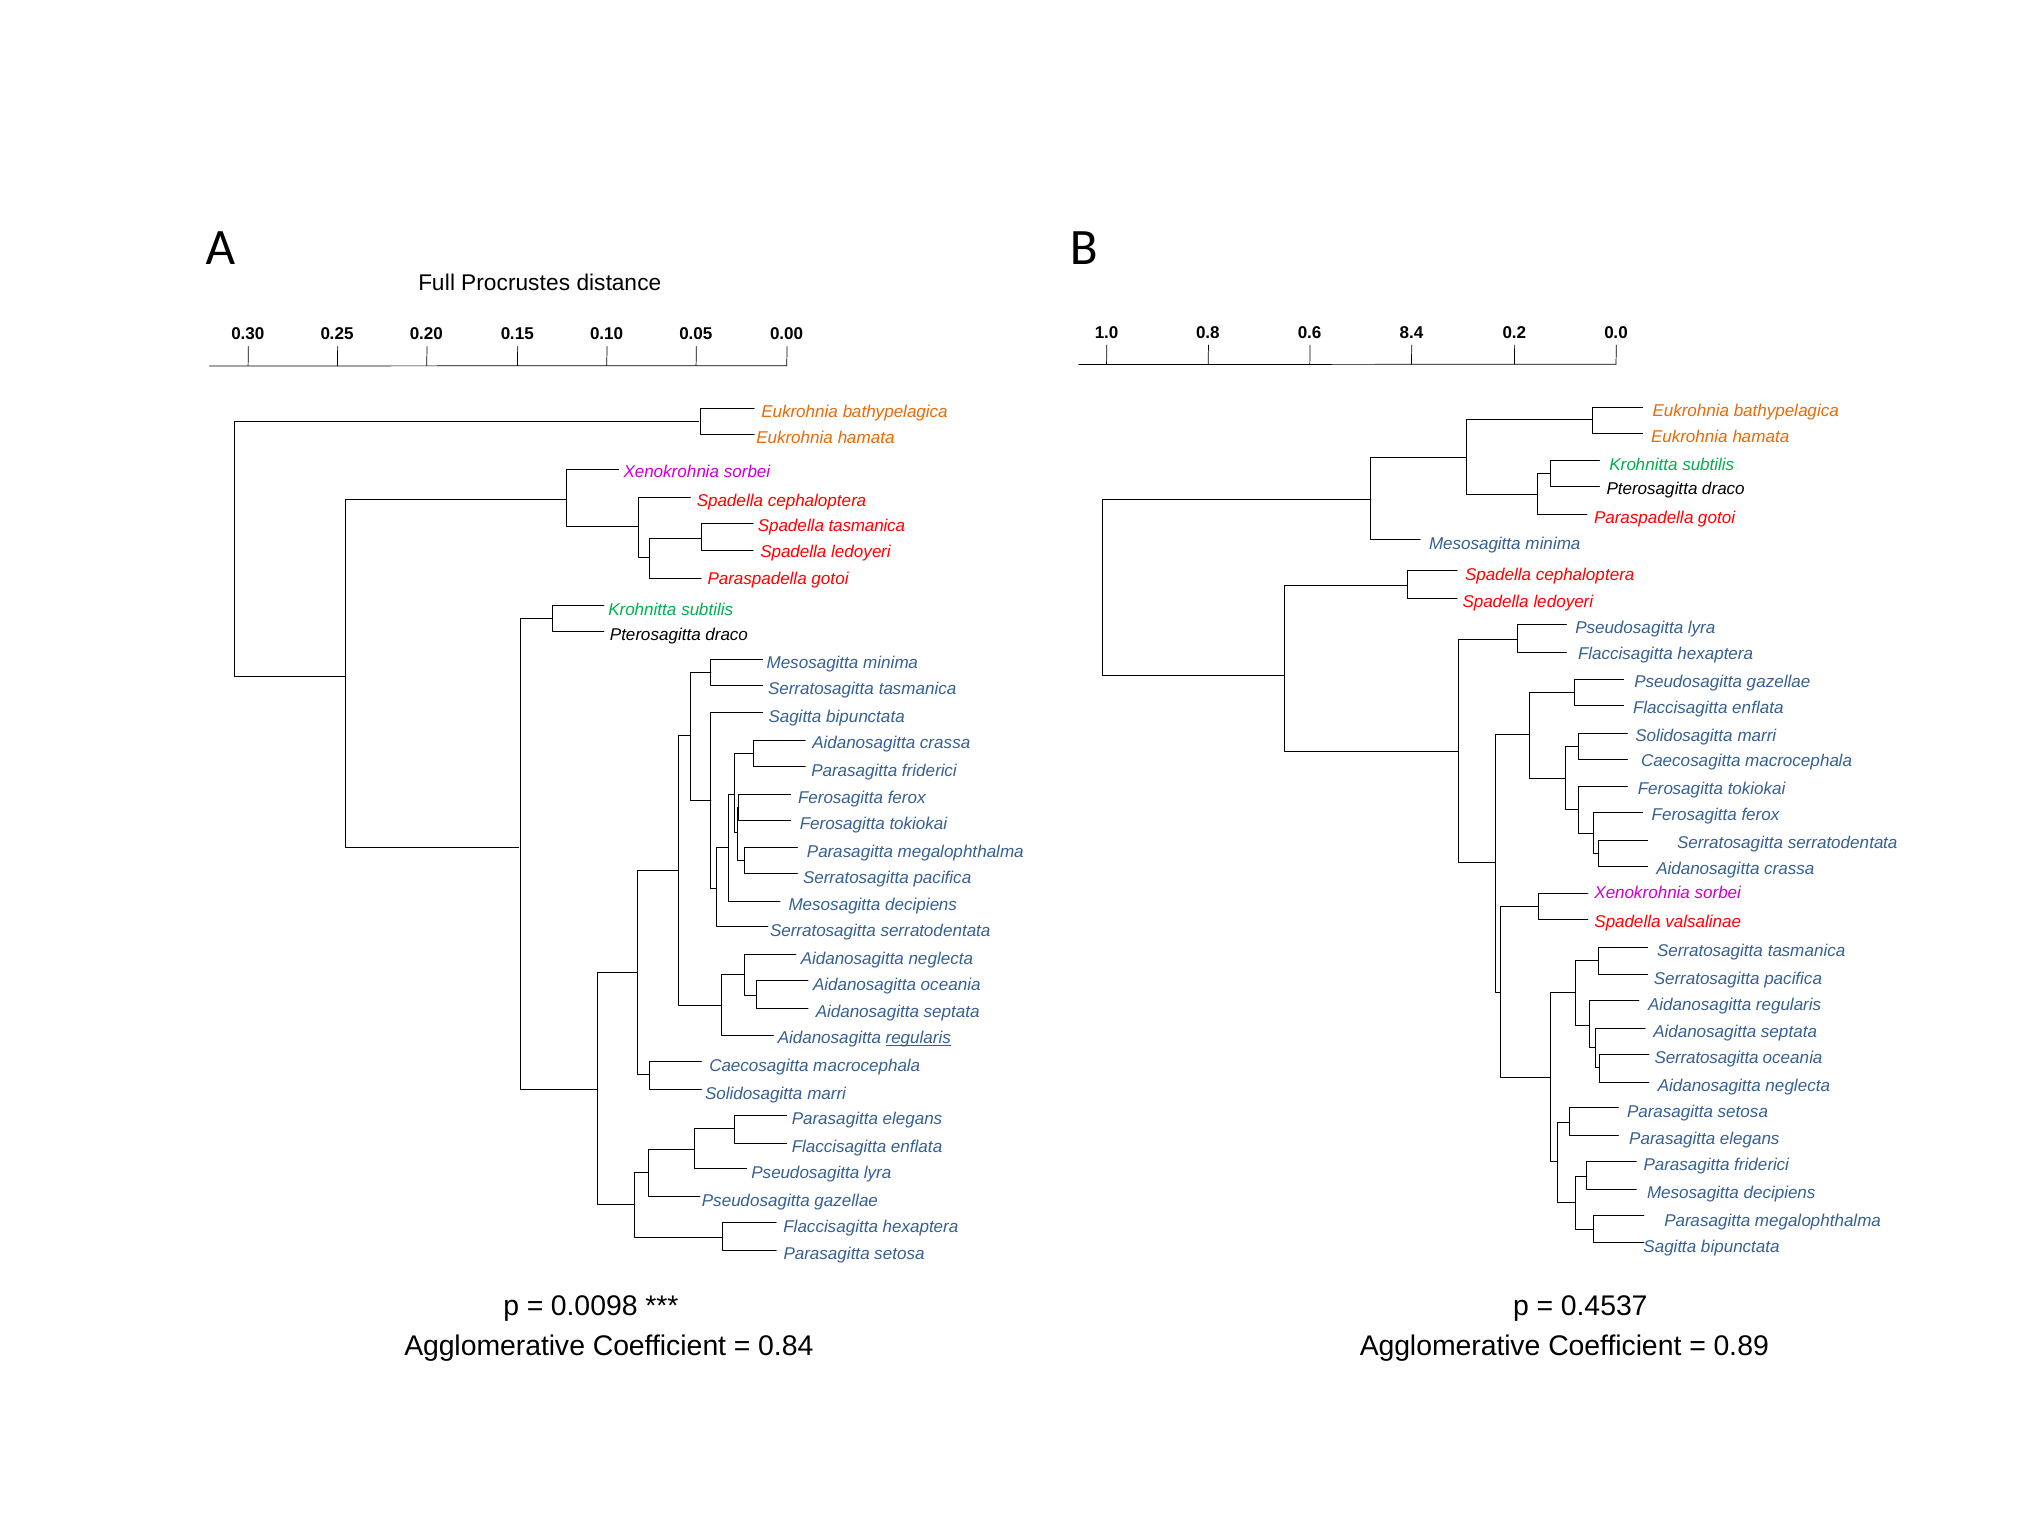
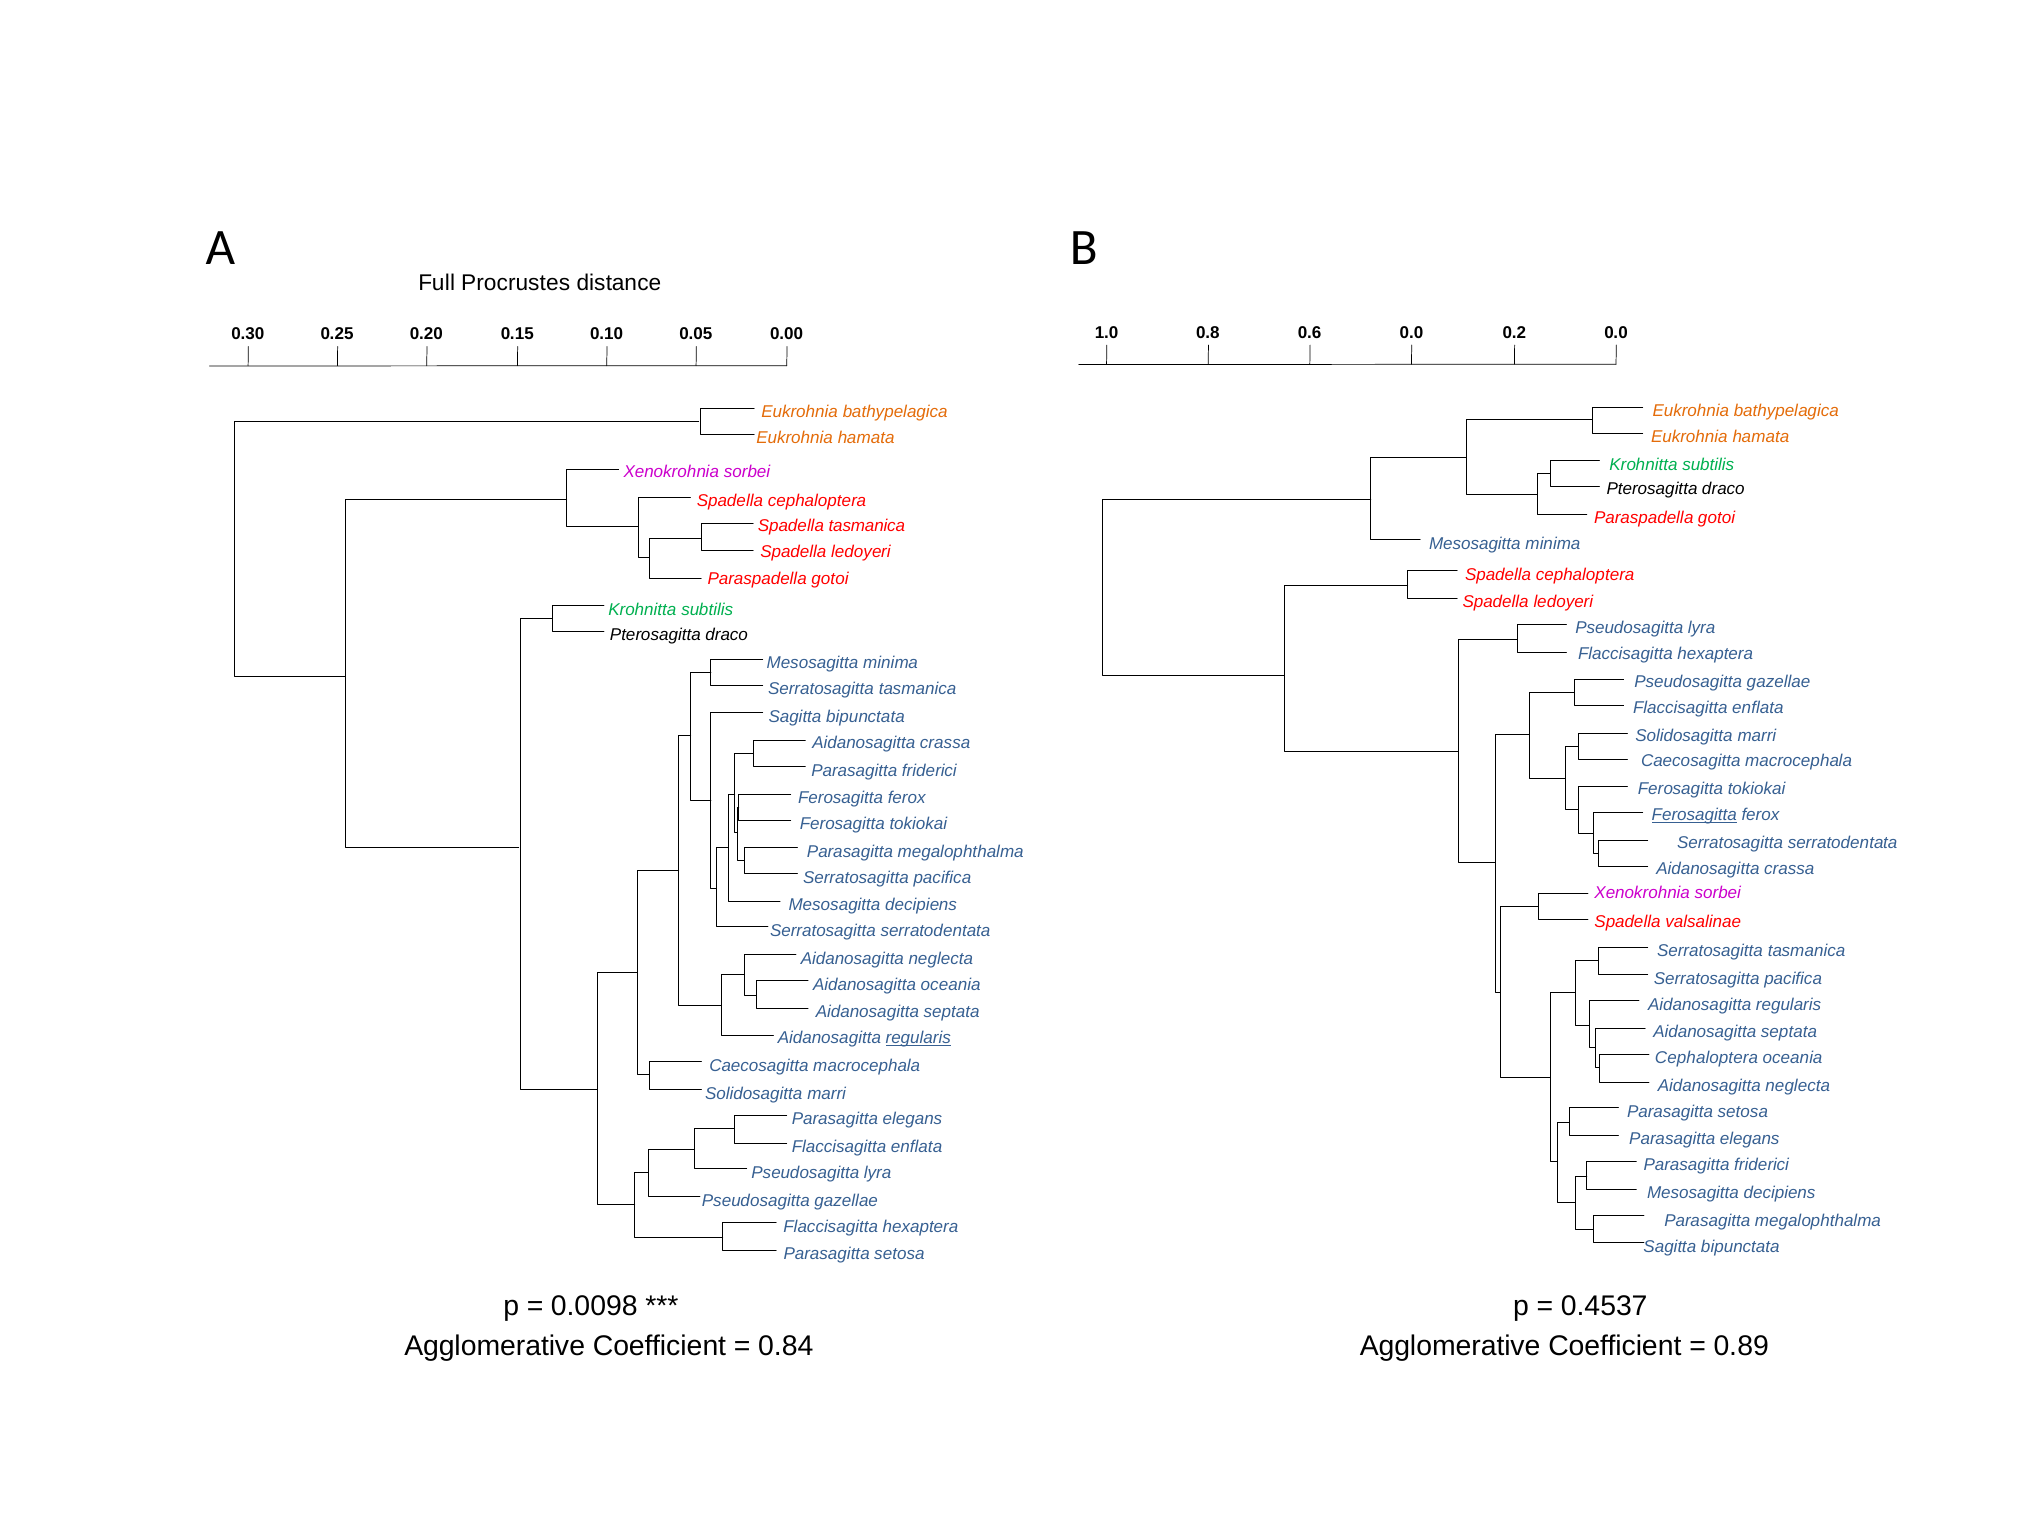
8.4 at (1412, 332): 8.4 -> 0.0
Ferosagitta at (1694, 815) underline: none -> present
Serratosagitta at (1707, 1058): Serratosagitta -> Cephaloptera
